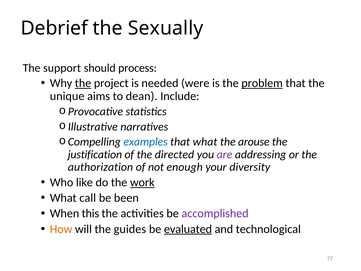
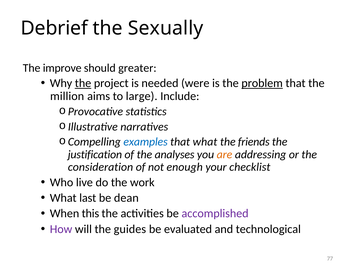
support: support -> improve
process: process -> greater
unique: unique -> million
dean: dean -> large
arouse: arouse -> friends
directed: directed -> analyses
are colour: purple -> orange
authorization: authorization -> consideration
diversity: diversity -> checklist
like: like -> live
work underline: present -> none
call: call -> last
been: been -> dean
How colour: orange -> purple
evaluated underline: present -> none
